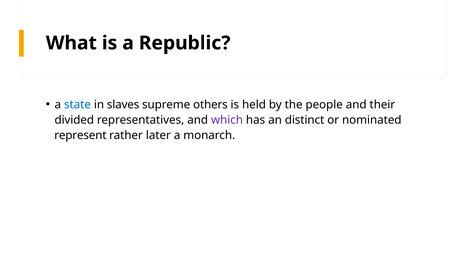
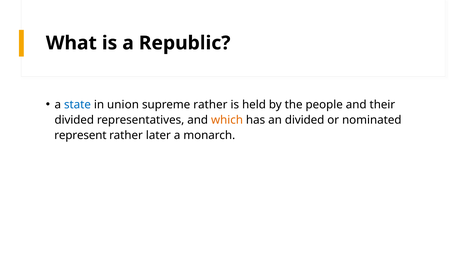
slaves: slaves -> union
supreme others: others -> rather
which colour: purple -> orange
an distinct: distinct -> divided
